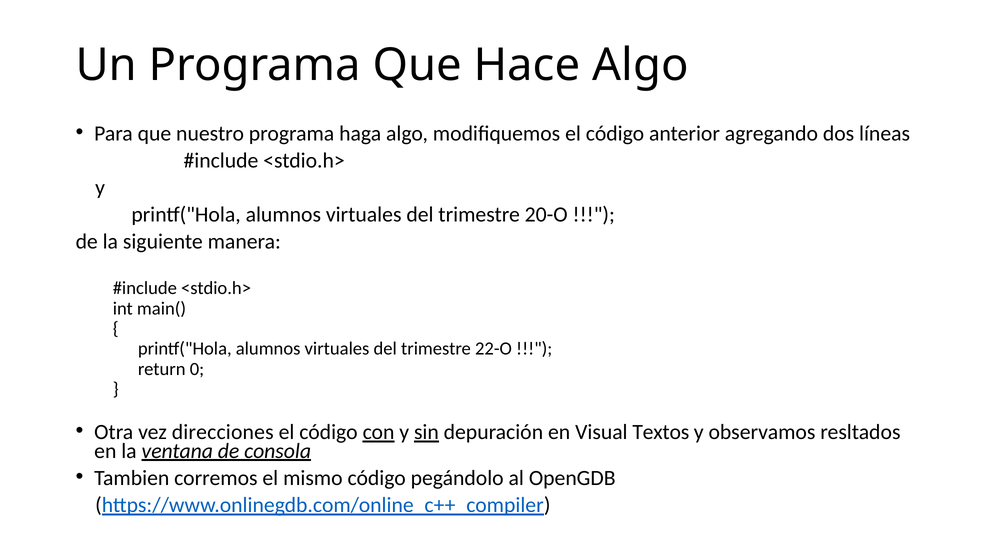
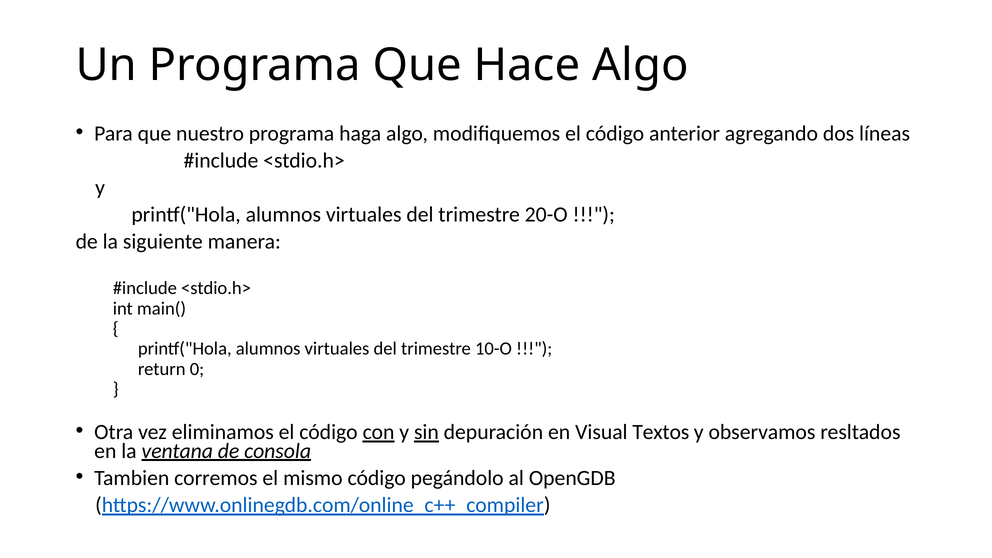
22-O: 22-O -> 10-O
direcciones: direcciones -> eliminamos
